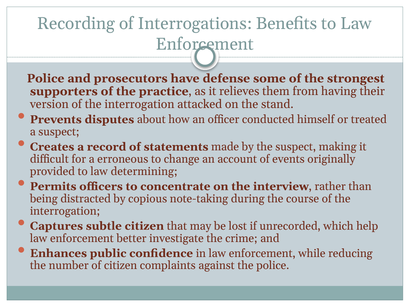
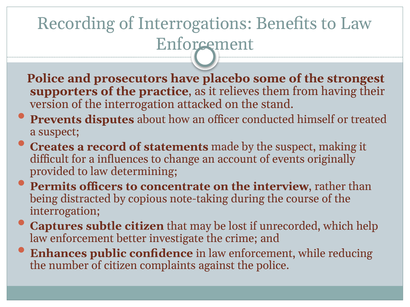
defense: defense -> placebo
erroneous: erroneous -> influences
